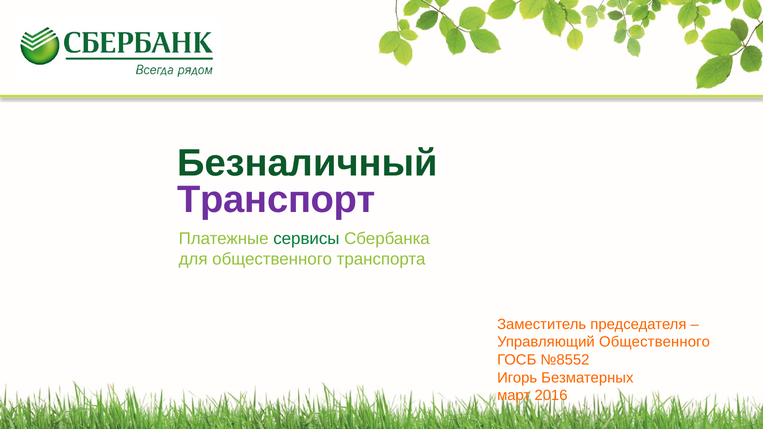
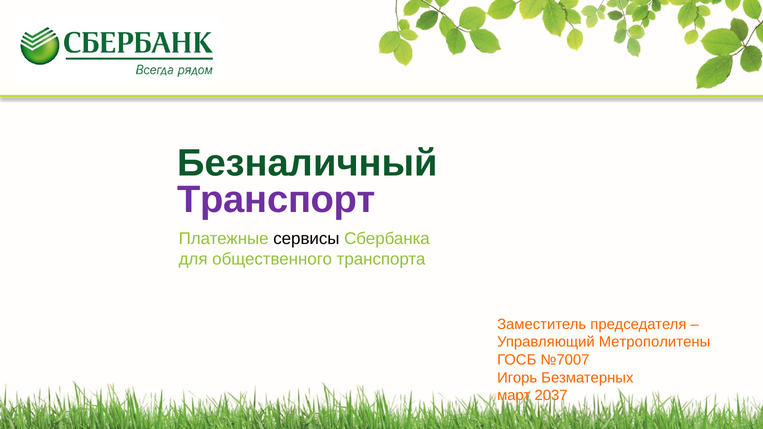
сервисы colour: green -> black
Управляющий Общественного: Общественного -> Метрополитены
№8552: №8552 -> №7007
2016: 2016 -> 2037
